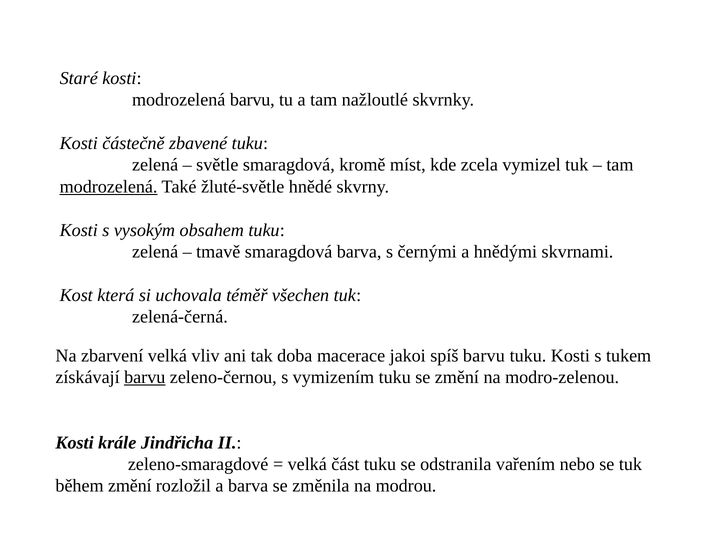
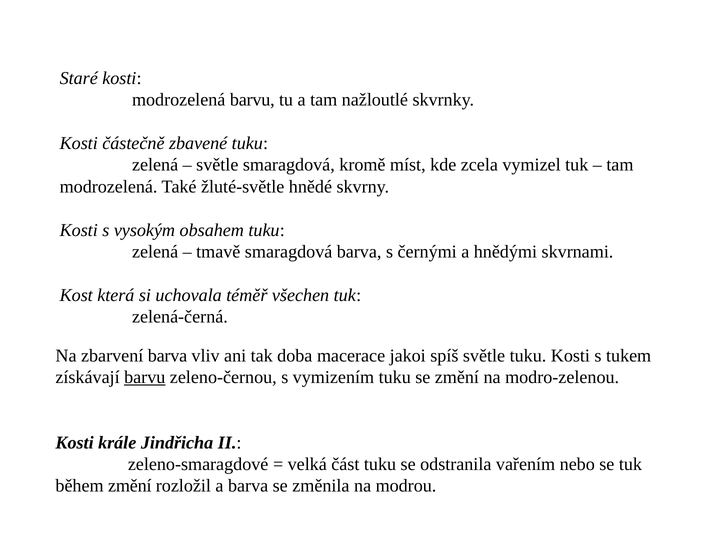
modrozelená at (109, 187) underline: present -> none
zbarvení velká: velká -> barva
spíš barvu: barvu -> světle
